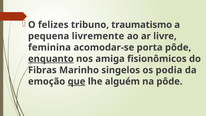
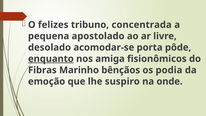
traumatismo: traumatismo -> concentrada
livremente: livremente -> apostolado
feminina: feminina -> desolado
singelos: singelos -> bênçãos
que underline: present -> none
alguém: alguém -> suspiro
na pôde: pôde -> onde
